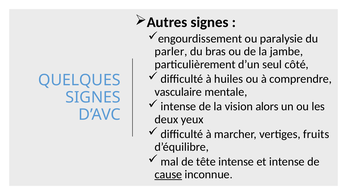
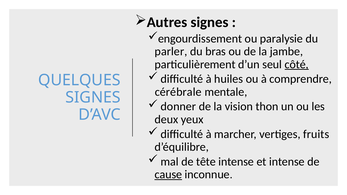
côté underline: none -> present
vasculaire: vasculaire -> cérébrale
intense at (178, 107): intense -> donner
alors: alors -> thon
